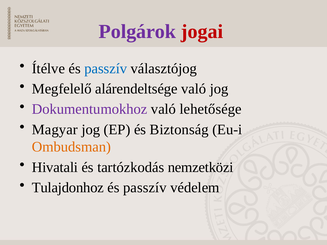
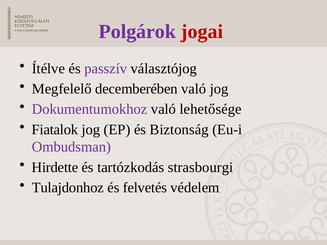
passzív at (106, 69) colour: blue -> purple
alárendeltsége: alárendeltsége -> decemberében
Magyar: Magyar -> Fiatalok
Ombudsman colour: orange -> purple
Hivatali: Hivatali -> Hirdette
nemzetközi: nemzetközi -> strasbourgi
passzív at (145, 188): passzív -> felvetés
